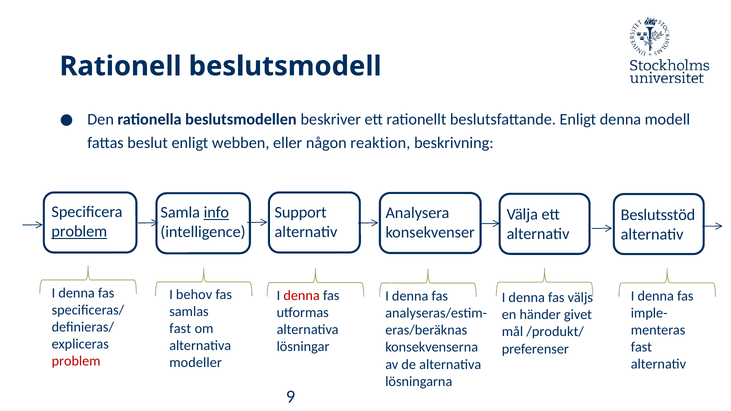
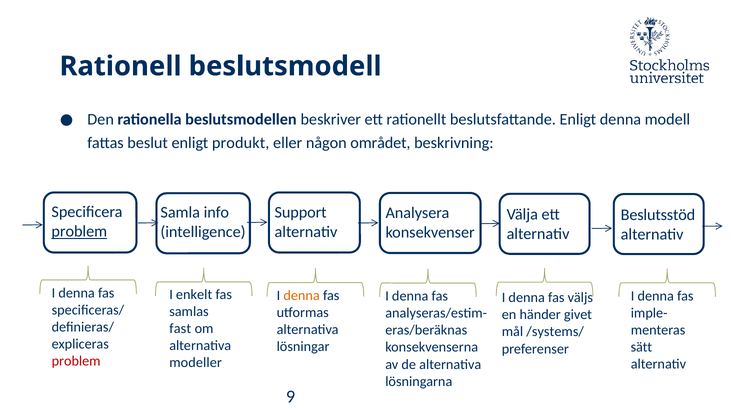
webben: webben -> produkt
reaktion: reaktion -> området
info underline: present -> none
behov: behov -> enkelt
denna at (302, 296) colour: red -> orange
/produkt/: /produkt/ -> /systems/
fast at (641, 347): fast -> sätt
